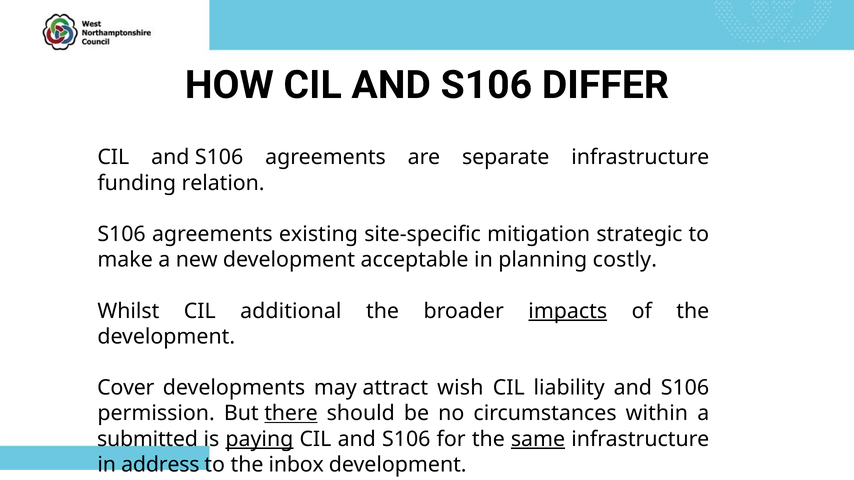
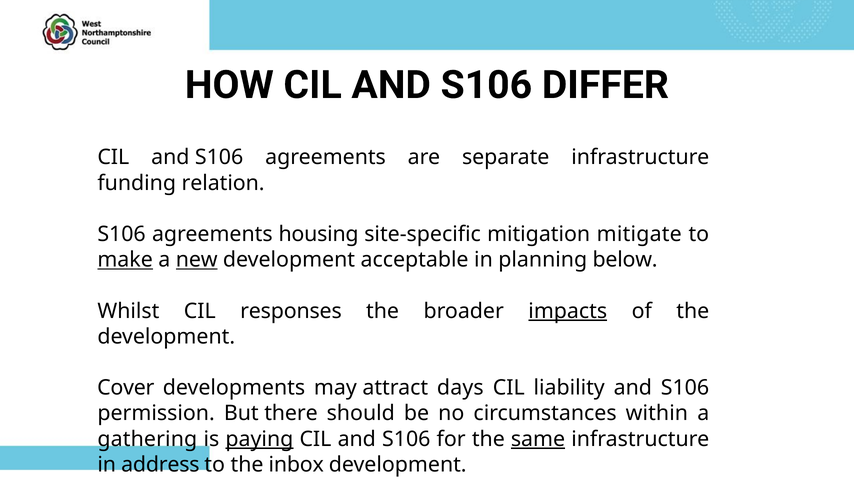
existing: existing -> housing
strategic: strategic -> mitigate
make underline: none -> present
new underline: none -> present
costly: costly -> below
additional: additional -> responses
wish: wish -> days
there underline: present -> none
submitted: submitted -> gathering
